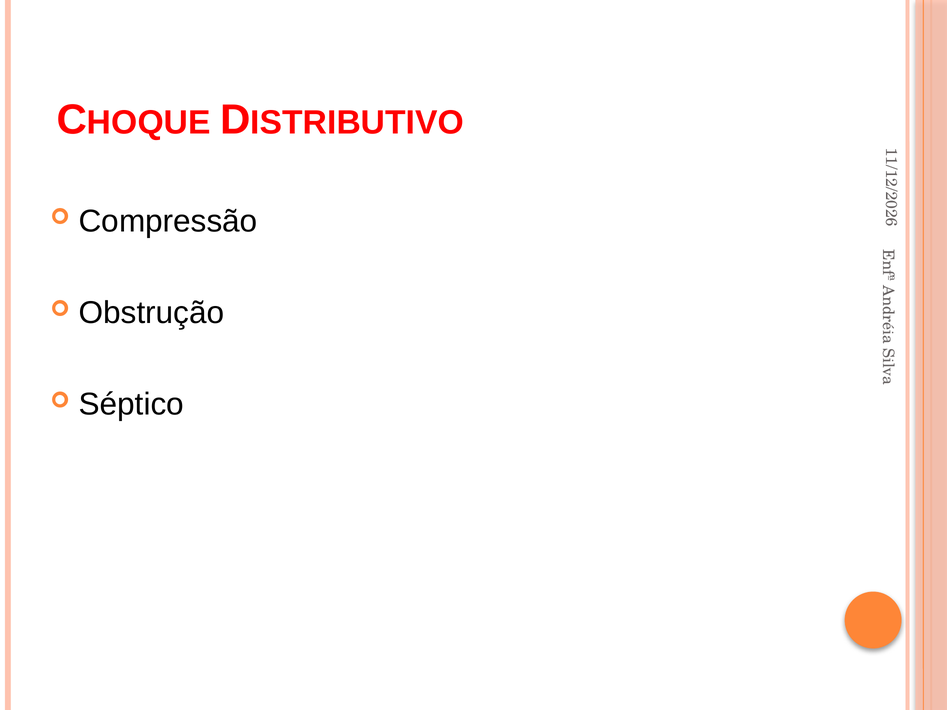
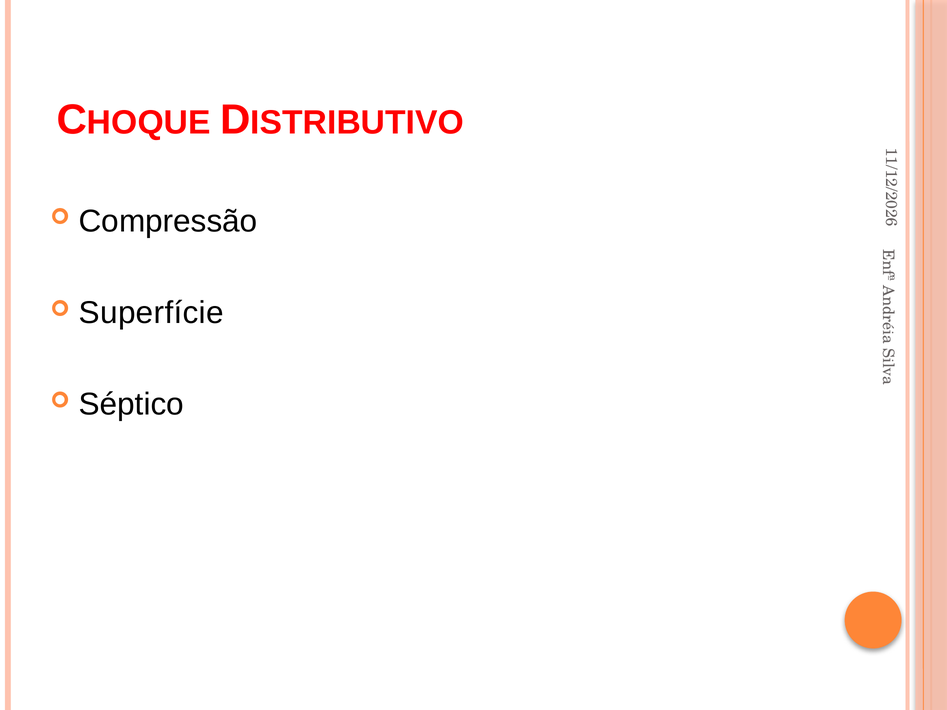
Obstrução: Obstrução -> Superfície
